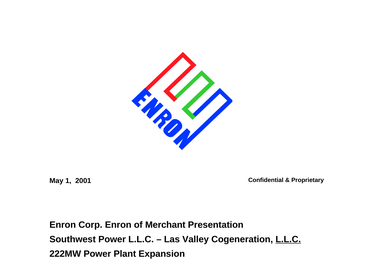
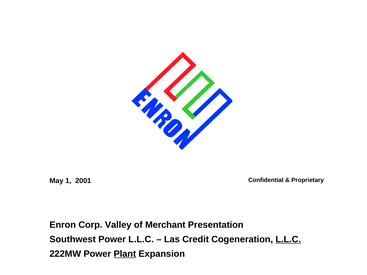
Corp Enron: Enron -> Valley
Valley: Valley -> Credit
Plant underline: none -> present
